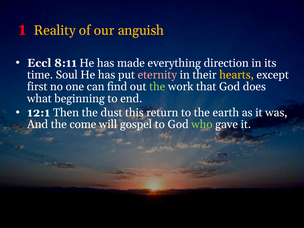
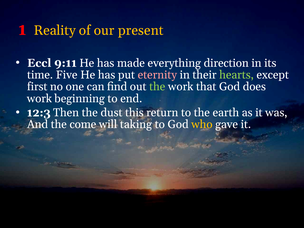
anguish: anguish -> present
8:11: 8:11 -> 9:11
Soul: Soul -> Five
hearts colour: yellow -> light green
what at (39, 99): what -> work
12:1: 12:1 -> 12:3
gospel: gospel -> taking
who colour: light green -> yellow
